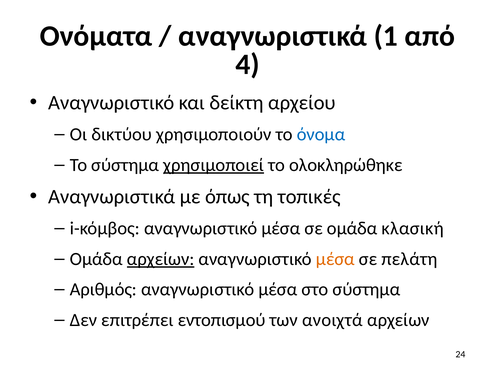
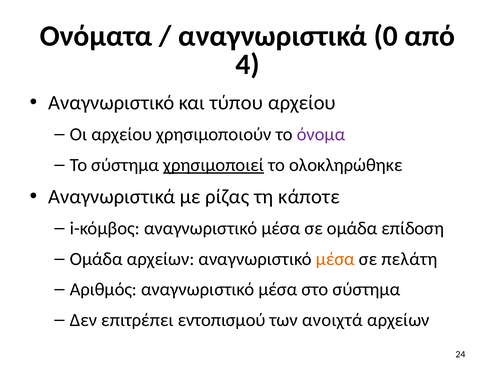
1: 1 -> 0
δείκτη: δείκτη -> τύπου
Οι δικτύου: δικτύου -> αρχείου
όνομα colour: blue -> purple
όπως: όπως -> ρίζας
τοπικές: τοπικές -> κάποτε
κλασική: κλασική -> επίδοση
αρχείων at (161, 259) underline: present -> none
